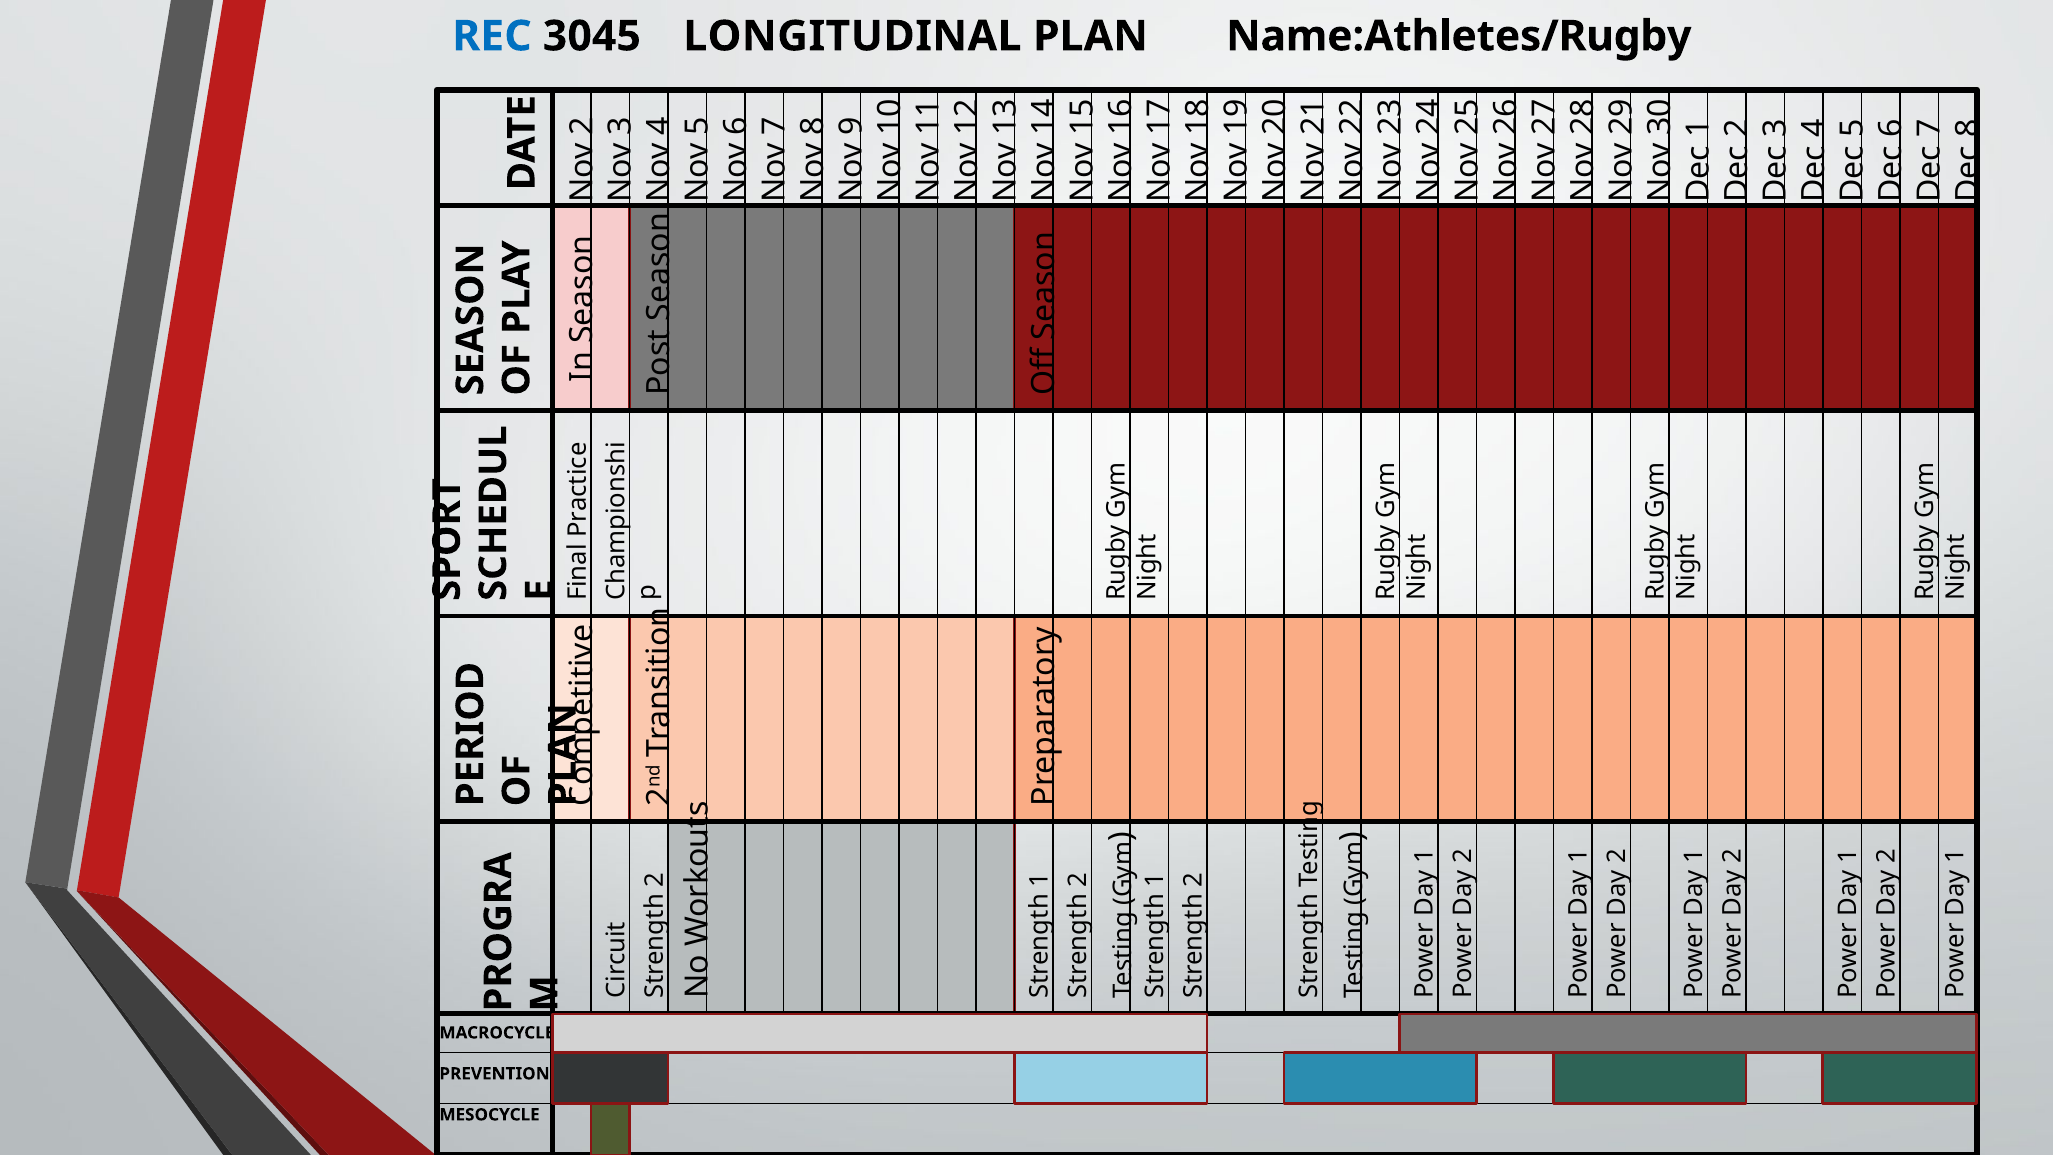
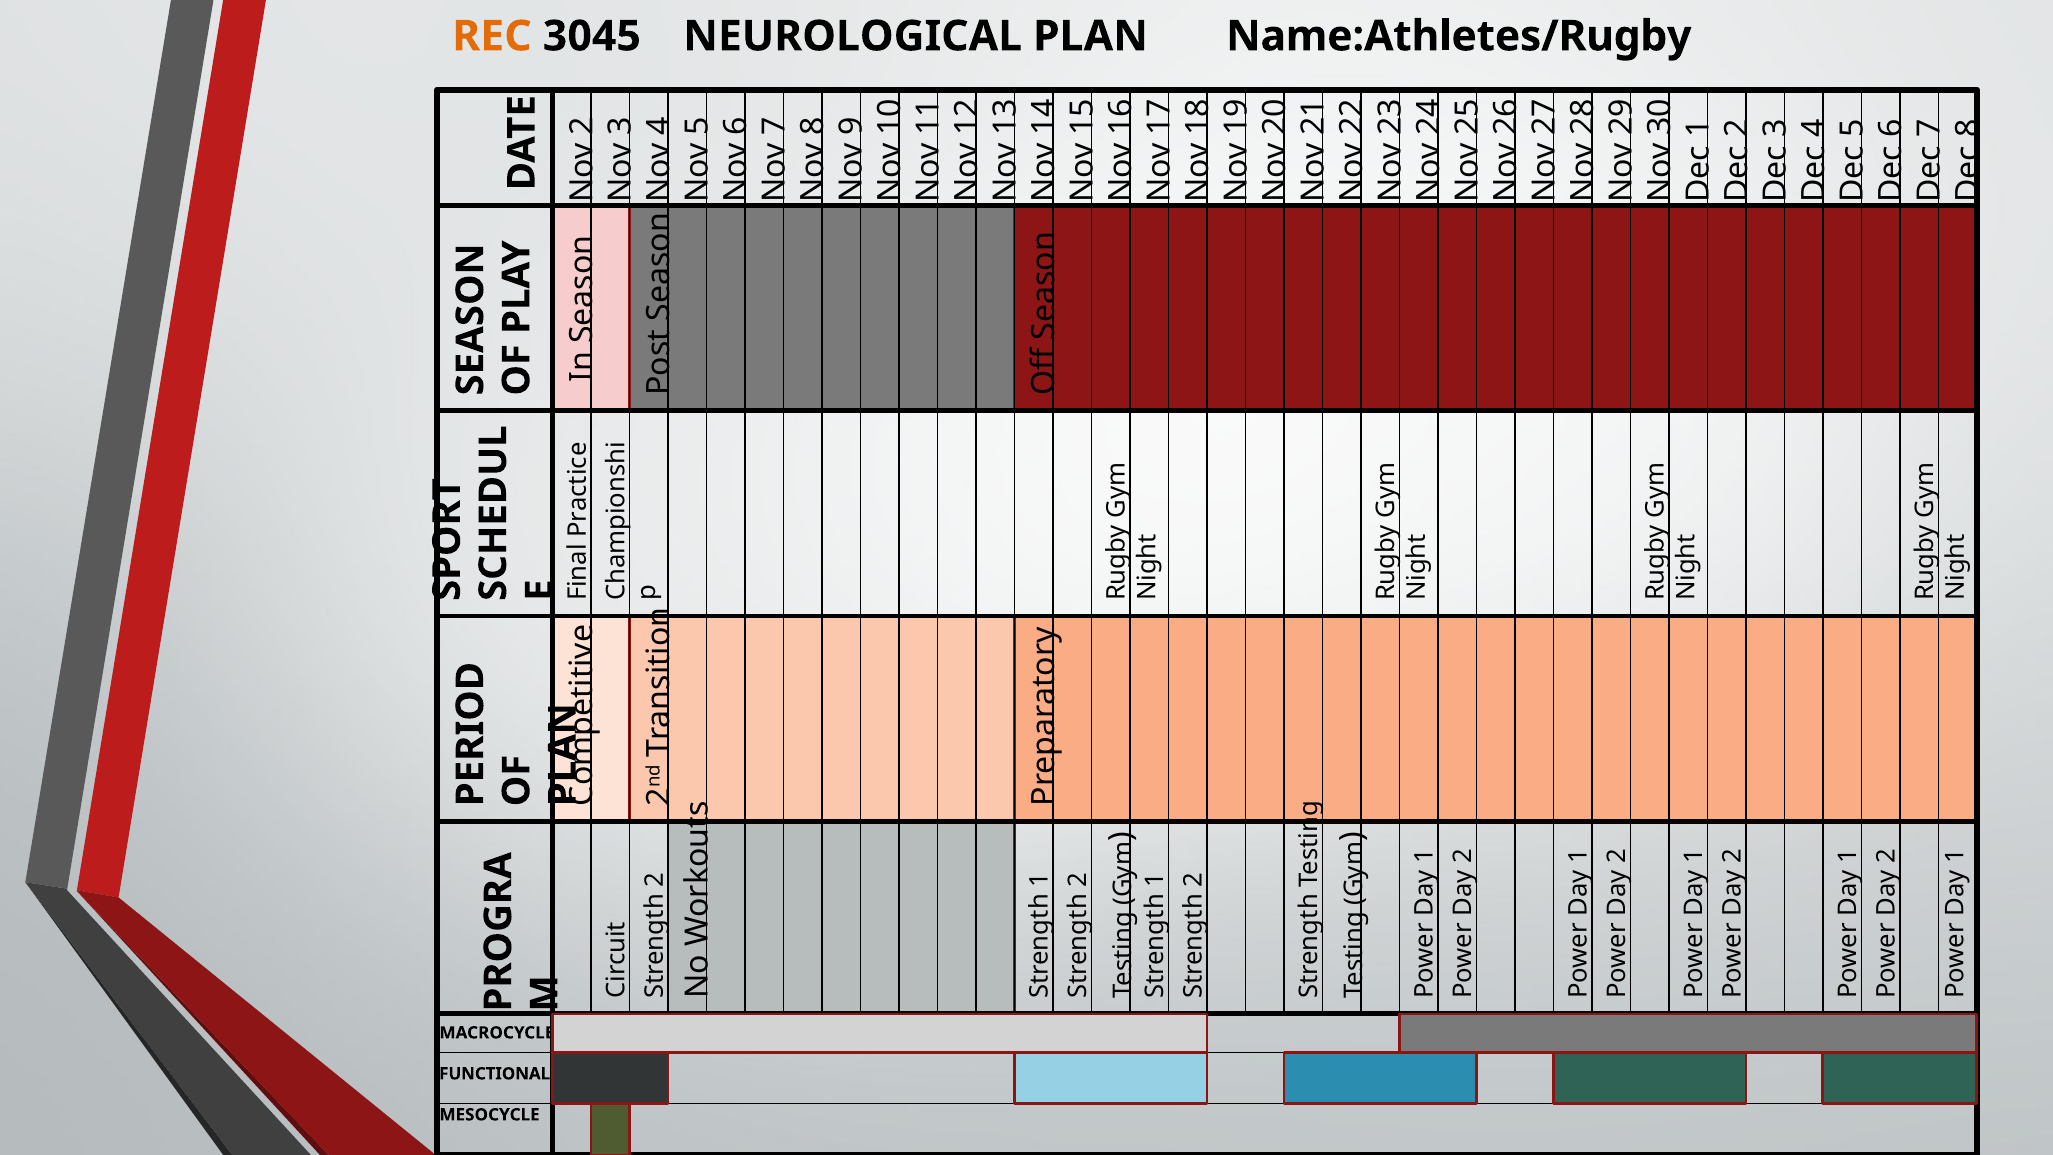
REC colour: blue -> orange
LONGITUDINAL: LONGITUDINAL -> NEUROLOGICAL
PREVENTION: PREVENTION -> FUNCTIONAL
